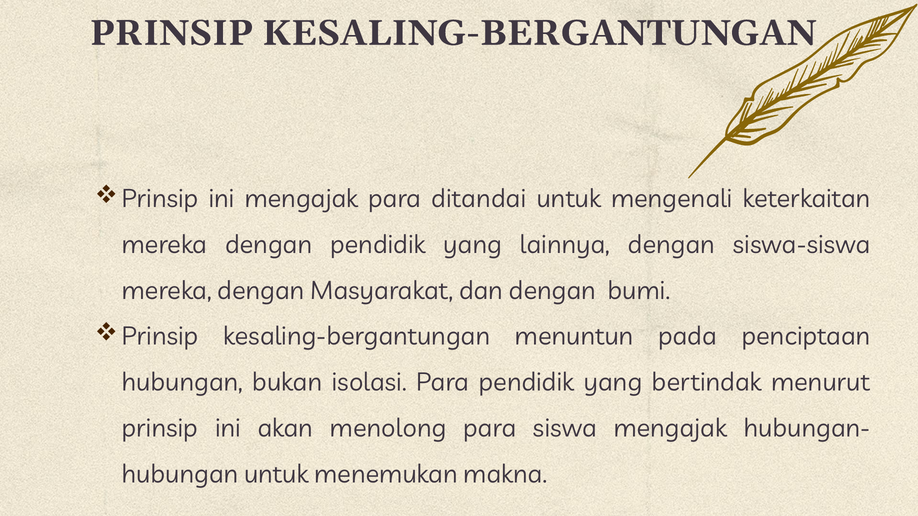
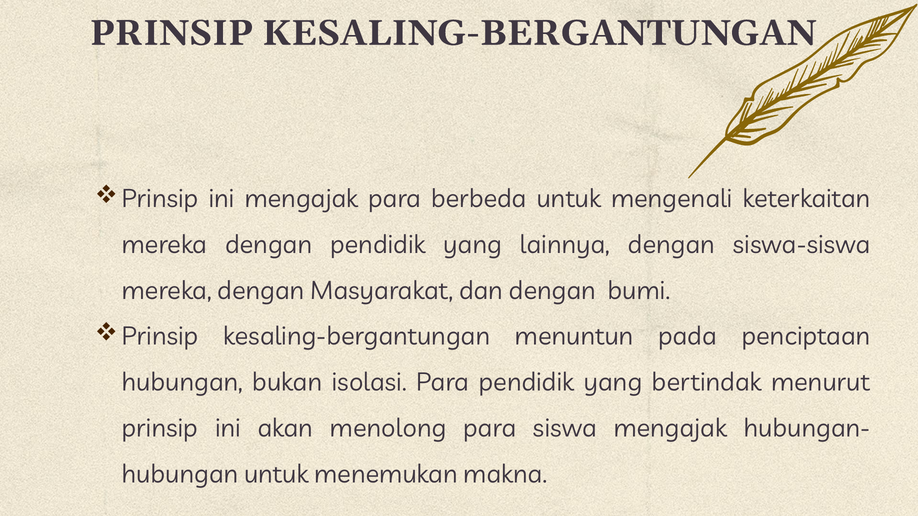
ditandai: ditandai -> berbeda
